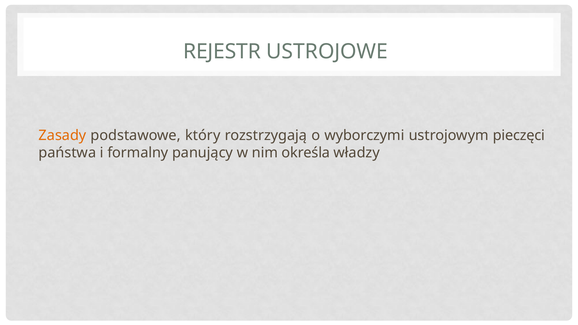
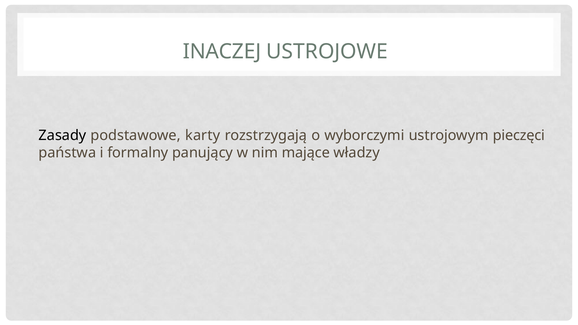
REJESTR: REJESTR -> INACZEJ
Zasady colour: orange -> black
który: który -> karty
określa: określa -> mające
